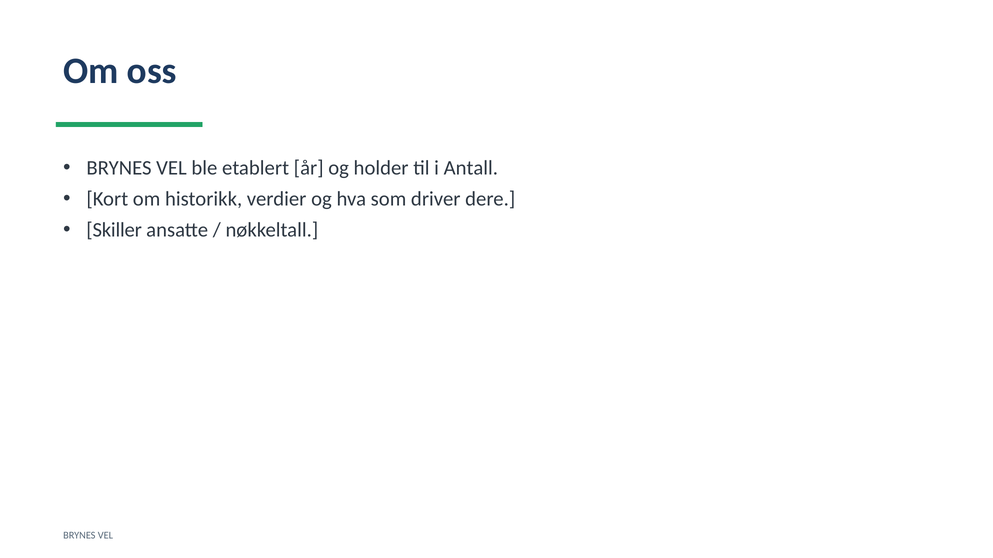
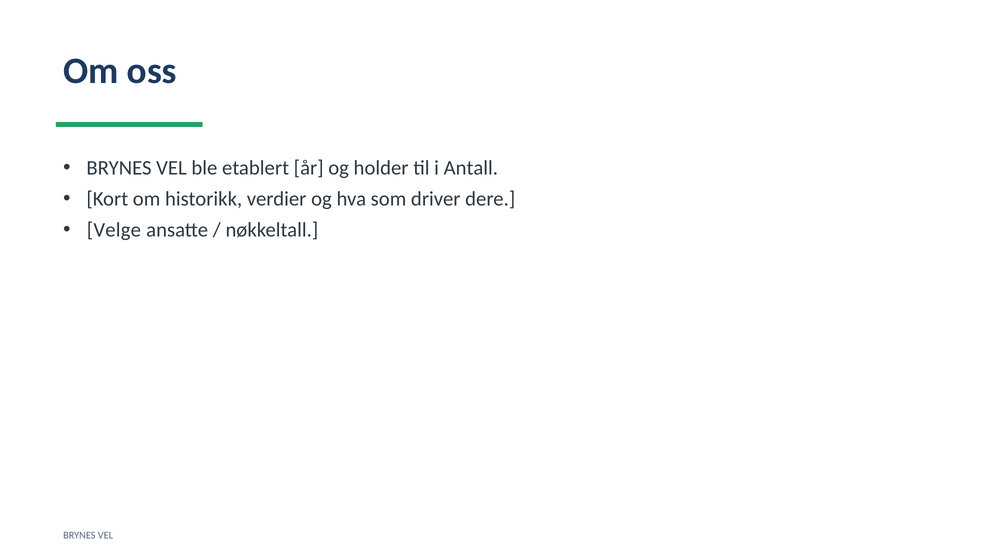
Skiller: Skiller -> Velge
